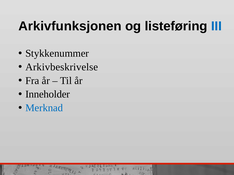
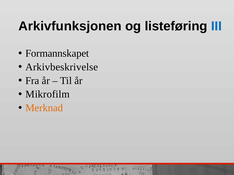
Stykkenummer: Stykkenummer -> Formannskapet
Inneholder: Inneholder -> Mikrofilm
Merknad colour: blue -> orange
